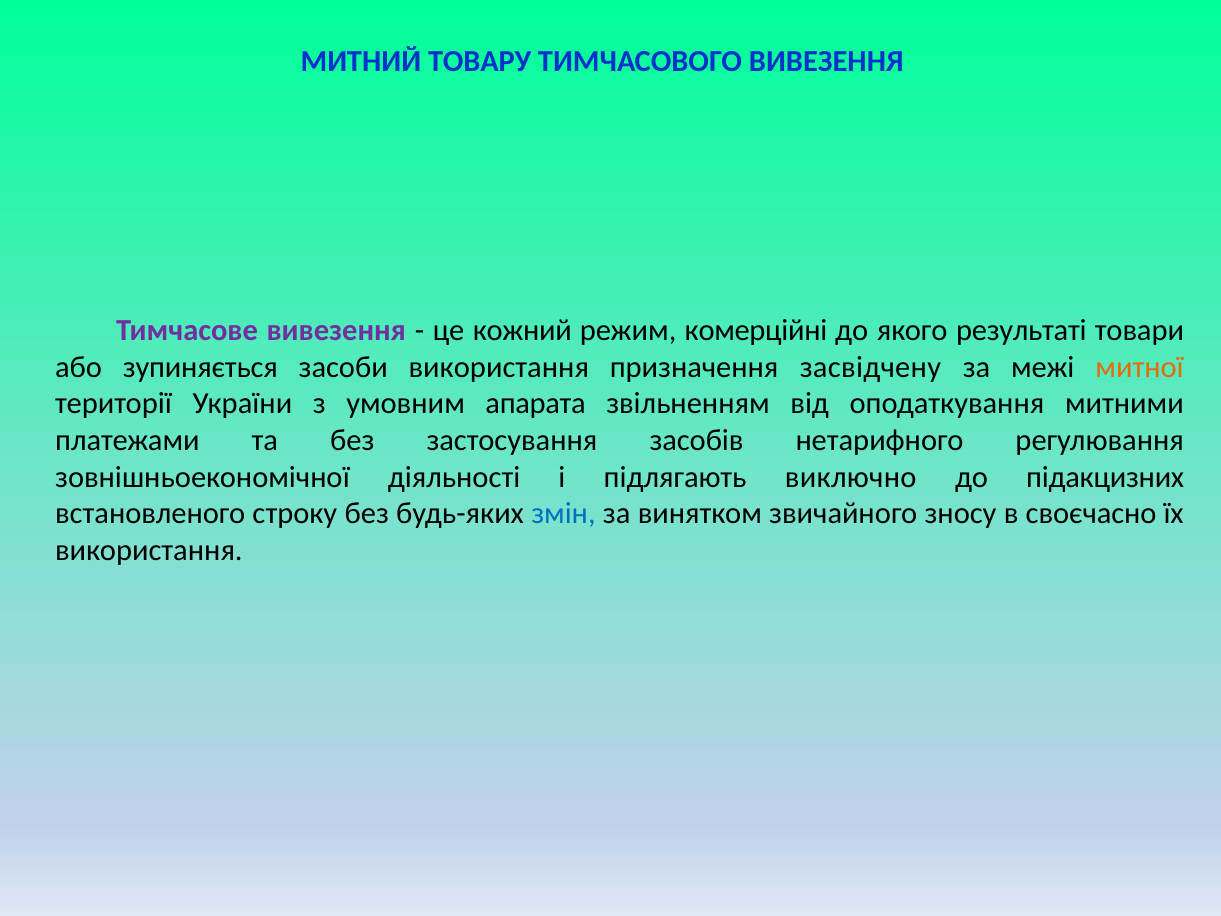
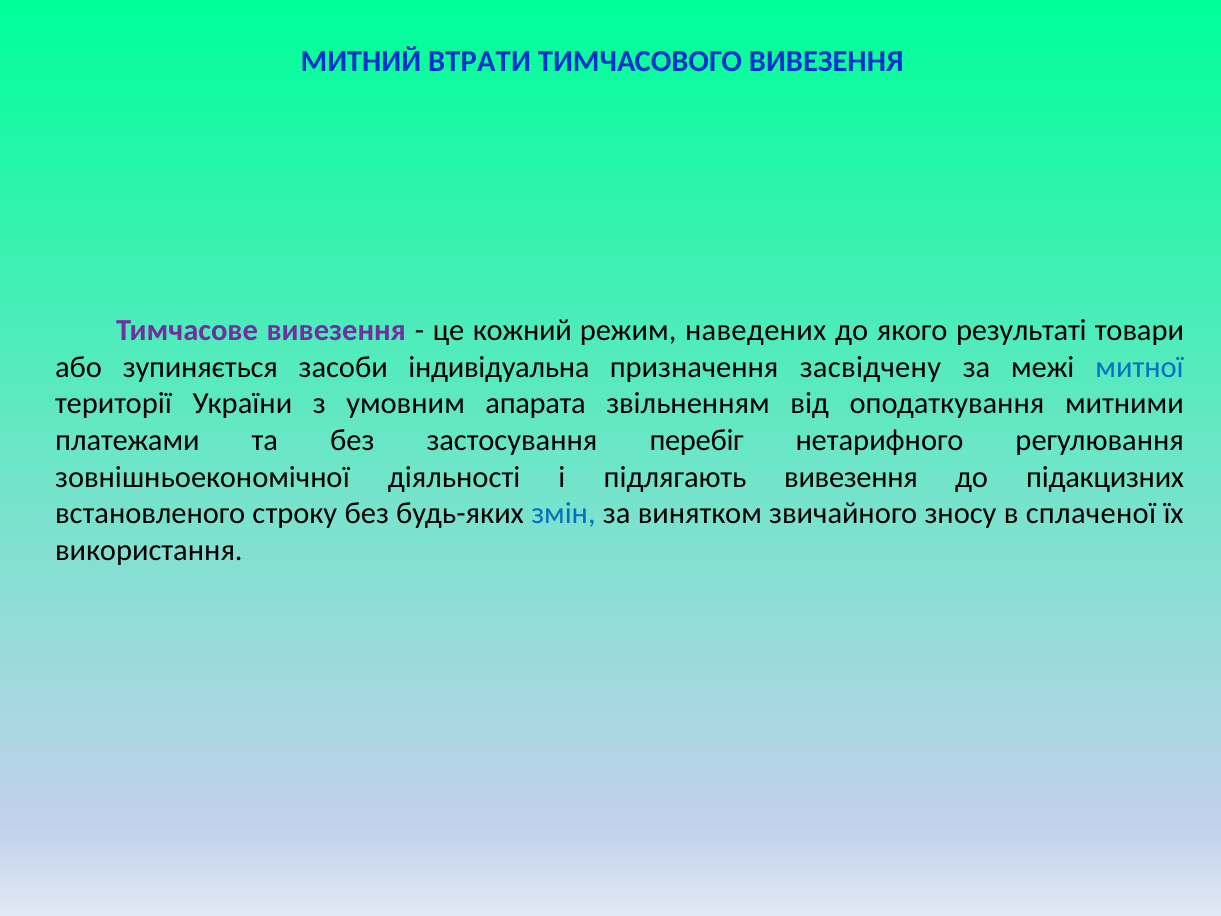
ТОВАРУ: ТОВАРУ -> ВТРАТИ
комерційні: комерційні -> наведених
засоби використання: використання -> індивідуальна
митної colour: orange -> blue
засобів: засобів -> перебіг
підлягають виключно: виключно -> вивезення
своєчасно: своєчасно -> сплаченої
